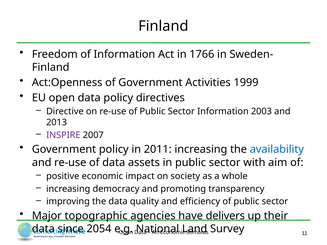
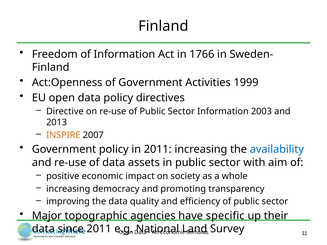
INSPIRE colour: purple -> orange
delivers: delivers -> specific
since 2054: 2054 -> 2011
